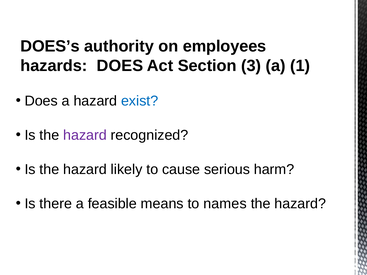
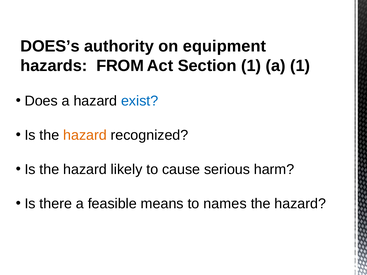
employees: employees -> equipment
hazards DOES: DOES -> FROM
Section 3: 3 -> 1
hazard at (85, 135) colour: purple -> orange
